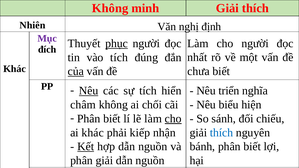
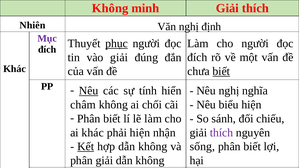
nhất at (197, 57): nhất -> đích
vào tích: tích -> giải
biết at (221, 71) underline: none -> present
của underline: present -> none
sự tích: tích -> tính
Nêu triển: triển -> nghị
cho at (173, 119) underline: present -> none
phải kiếp: kiếp -> hiện
thích at (222, 133) colour: blue -> purple
hợp dẫn nguồn: nguồn -> không
bánh: bánh -> sống
nguồn at (150, 161): nguồn -> không
